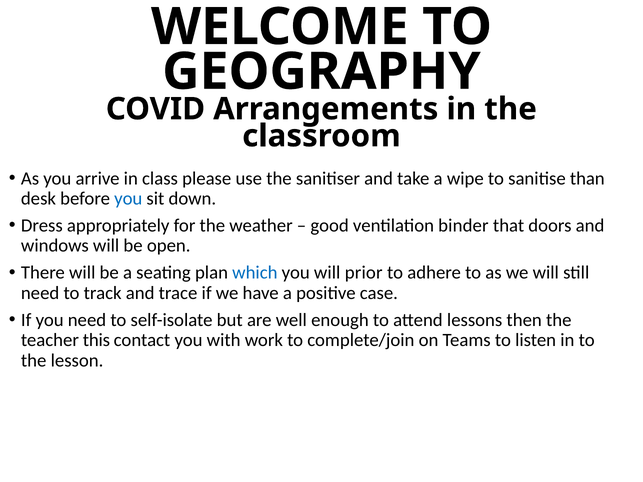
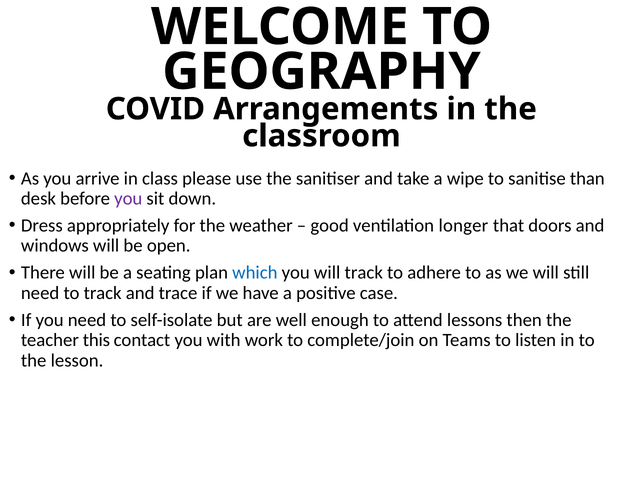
you at (128, 199) colour: blue -> purple
binder: binder -> longer
will prior: prior -> track
